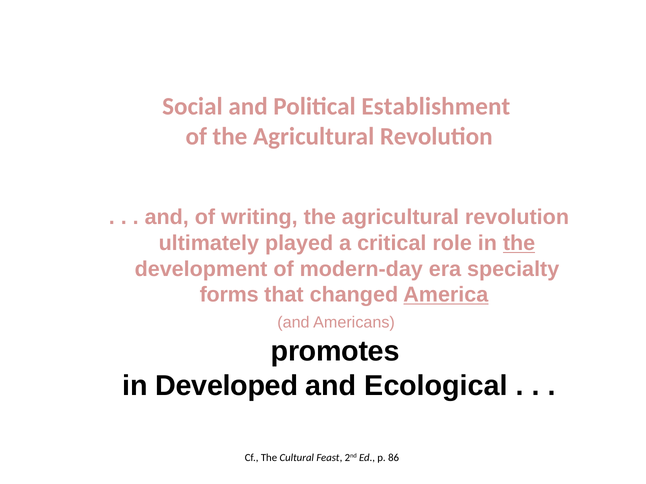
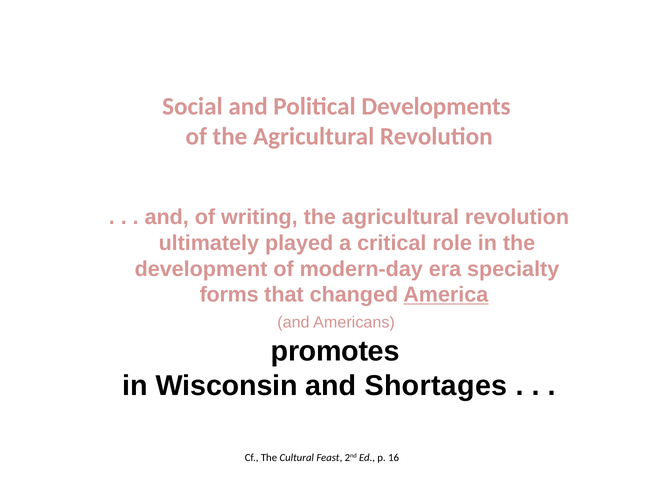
Establishment: Establishment -> Developments
the at (519, 243) underline: present -> none
Developed: Developed -> Wisconsin
Ecological: Ecological -> Shortages
86: 86 -> 16
